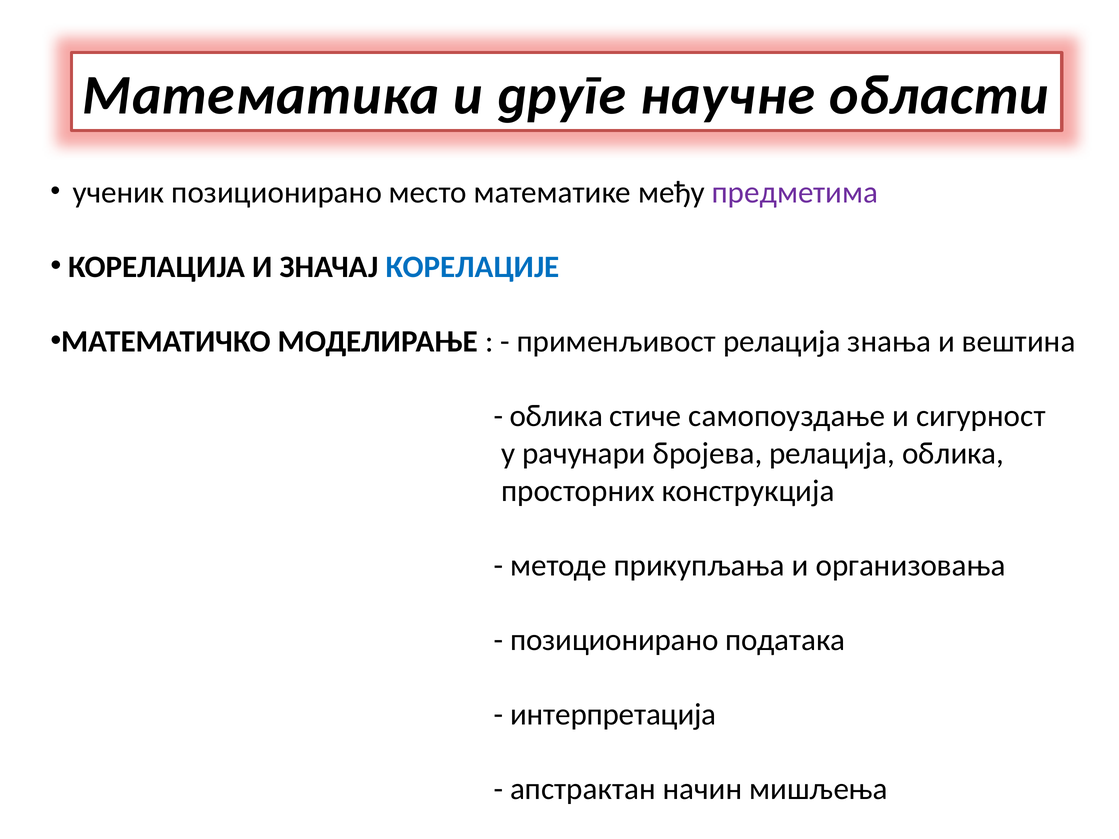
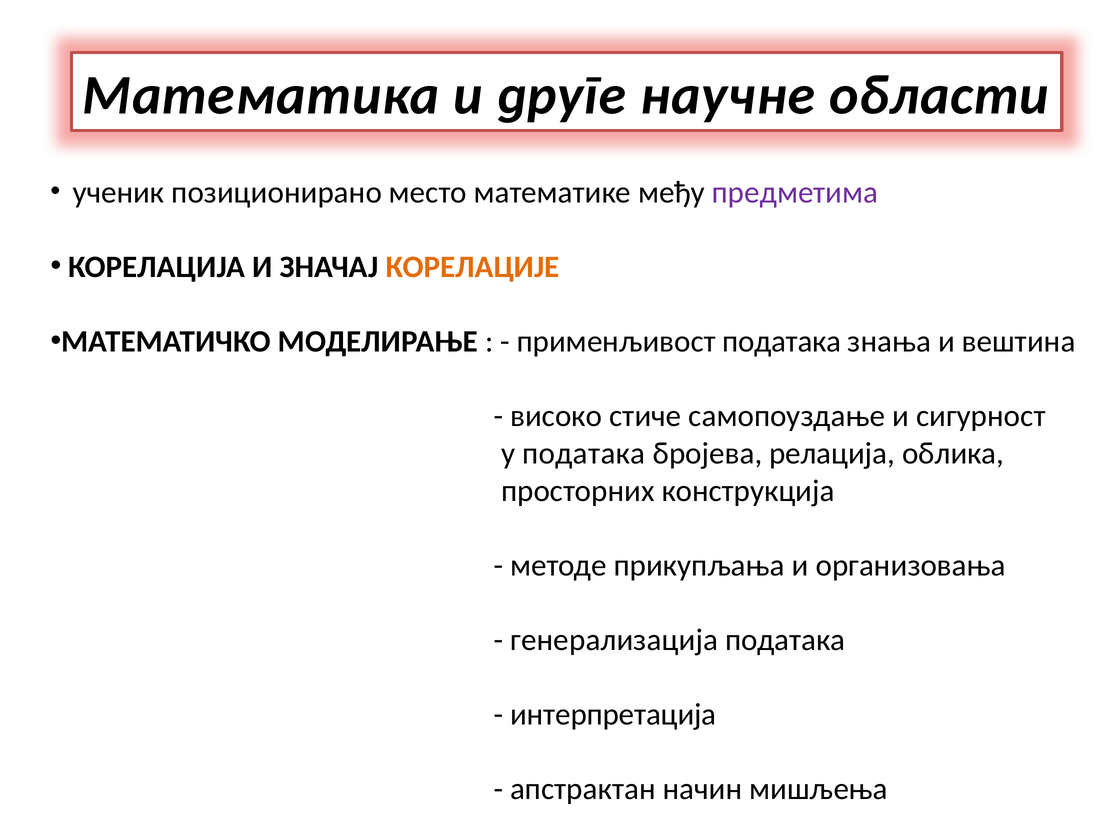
КОРЕЛАЦИЈЕ colour: blue -> orange
применљивост релација: релација -> података
облика at (556, 416): облика -> високо
у рачунари: рачунари -> података
позиционирано at (614, 640): позиционирано -> генерализација
